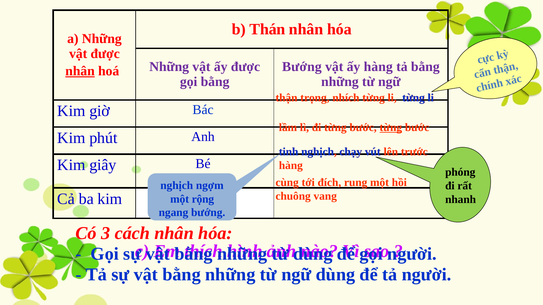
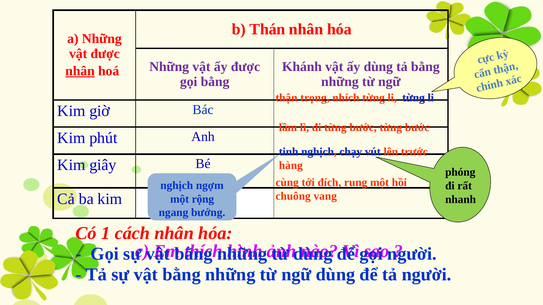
Bướng at (302, 67): Bướng -> Khánh
ấy hàng: hàng -> dùng
từng at (391, 128) underline: present -> none
3: 3 -> 1
